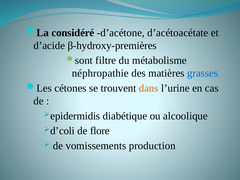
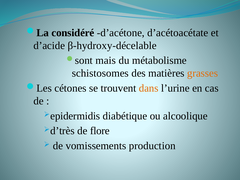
β-hydroxy-premières: β-hydroxy-premières -> β-hydroxy-décelable
filtre: filtre -> mais
néphropathie: néphropathie -> schistosomes
grasses colour: blue -> orange
d’coli: d’coli -> d’très
